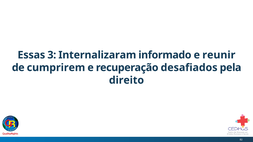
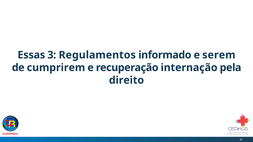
Internalizaram: Internalizaram -> Regulamentos
reunir: reunir -> serem
desafiados: desafiados -> internação
